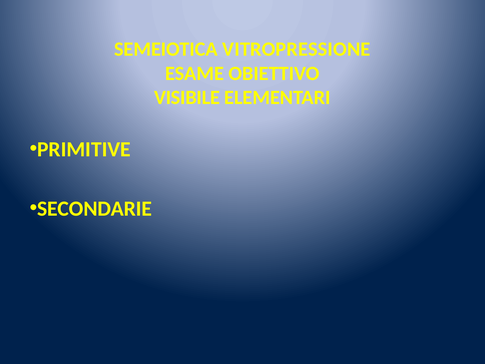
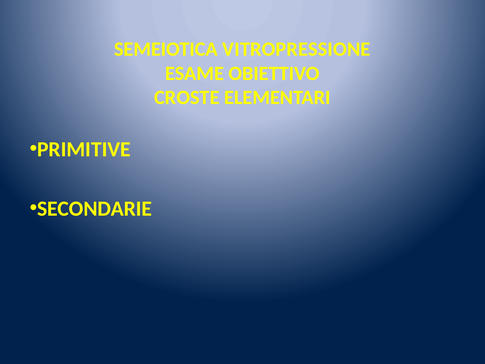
VISIBILE: VISIBILE -> CROSTE
